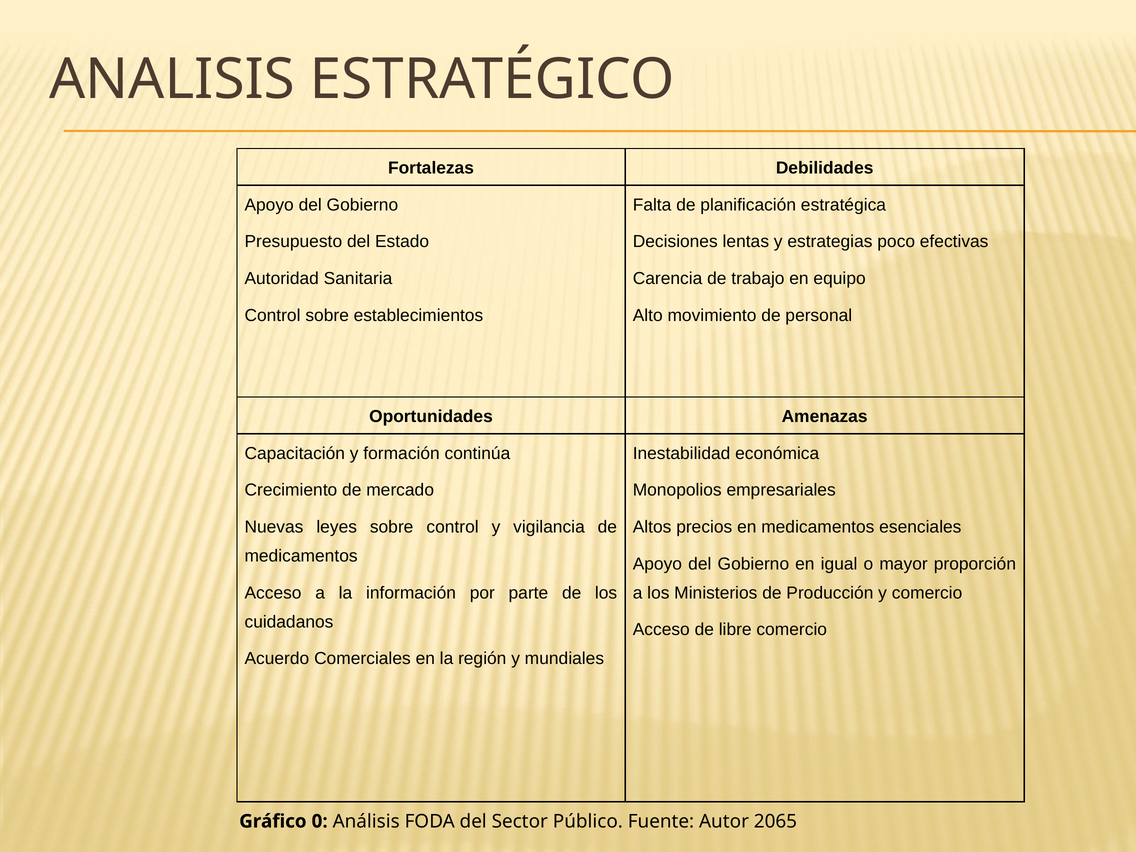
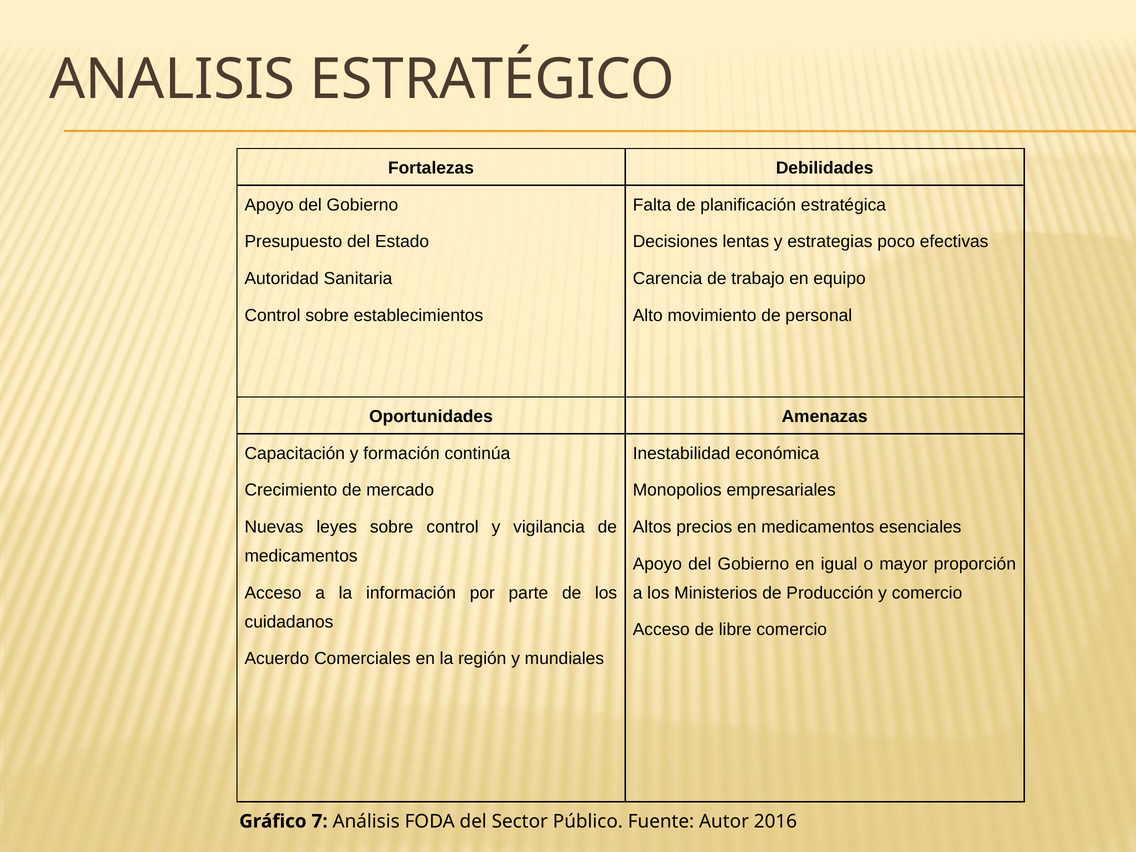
0: 0 -> 7
2065: 2065 -> 2016
